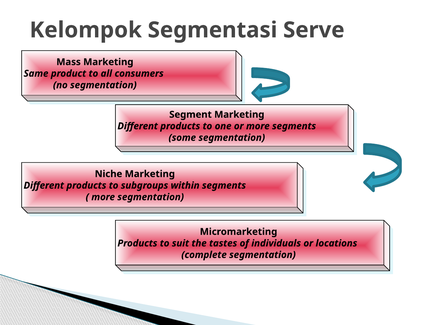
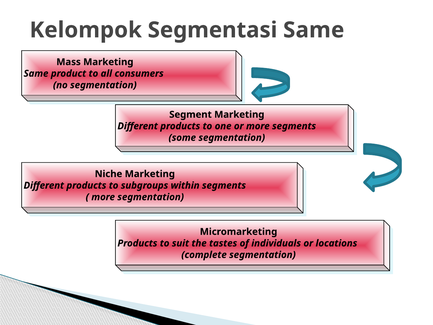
Segmentasi Serve: Serve -> Same
